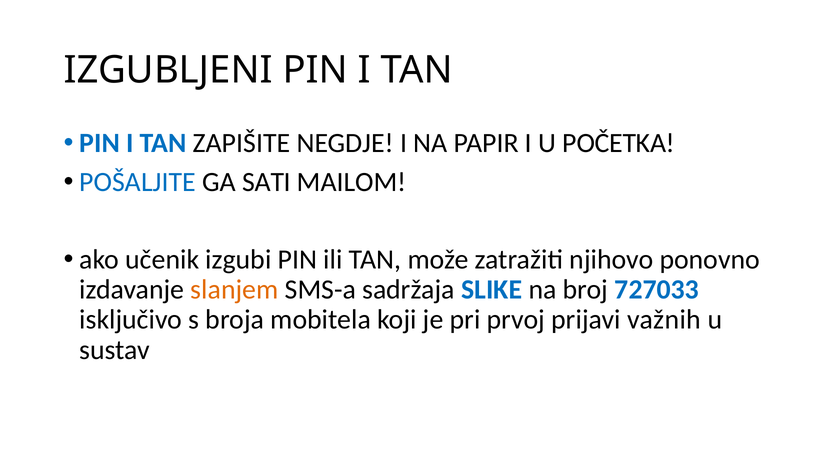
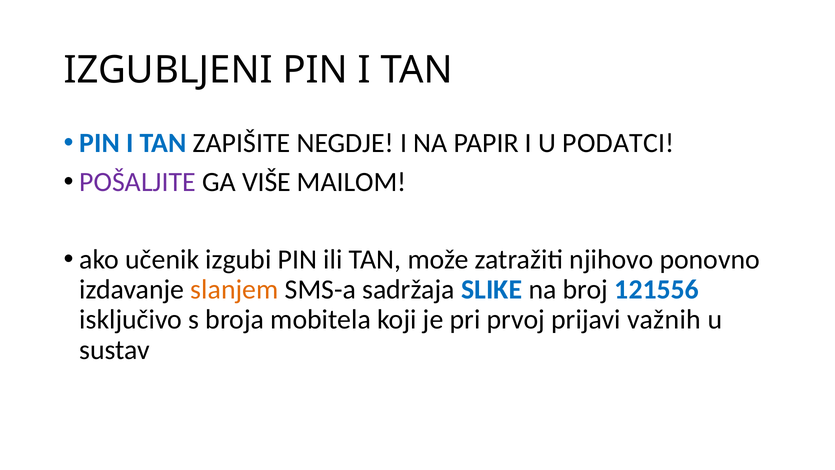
POČETKA: POČETKA -> PODATCI
POŠALJITE colour: blue -> purple
SATI: SATI -> VIŠE
727033: 727033 -> 121556
